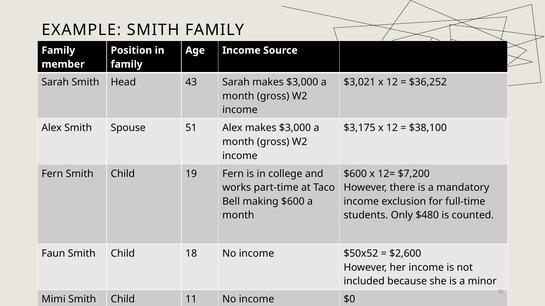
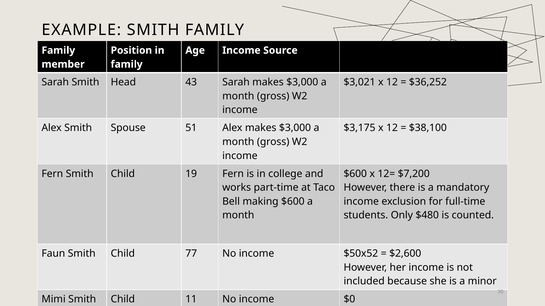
18: 18 -> 77
